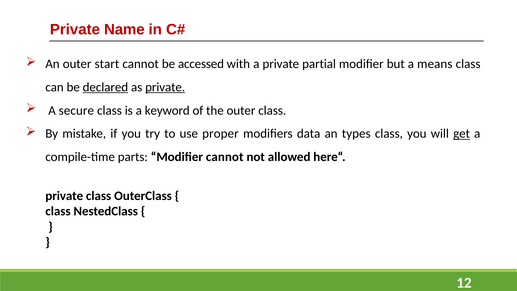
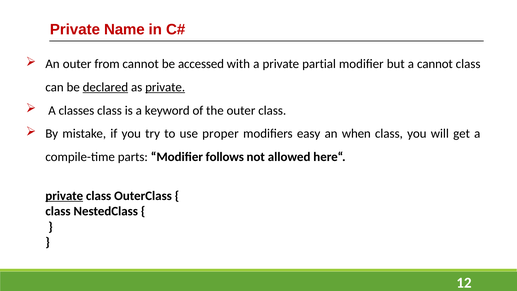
start: start -> from
a means: means -> cannot
secure: secure -> classes
data: data -> easy
types: types -> when
get underline: present -> none
Modifier cannot: cannot -> follows
private at (64, 196) underline: none -> present
